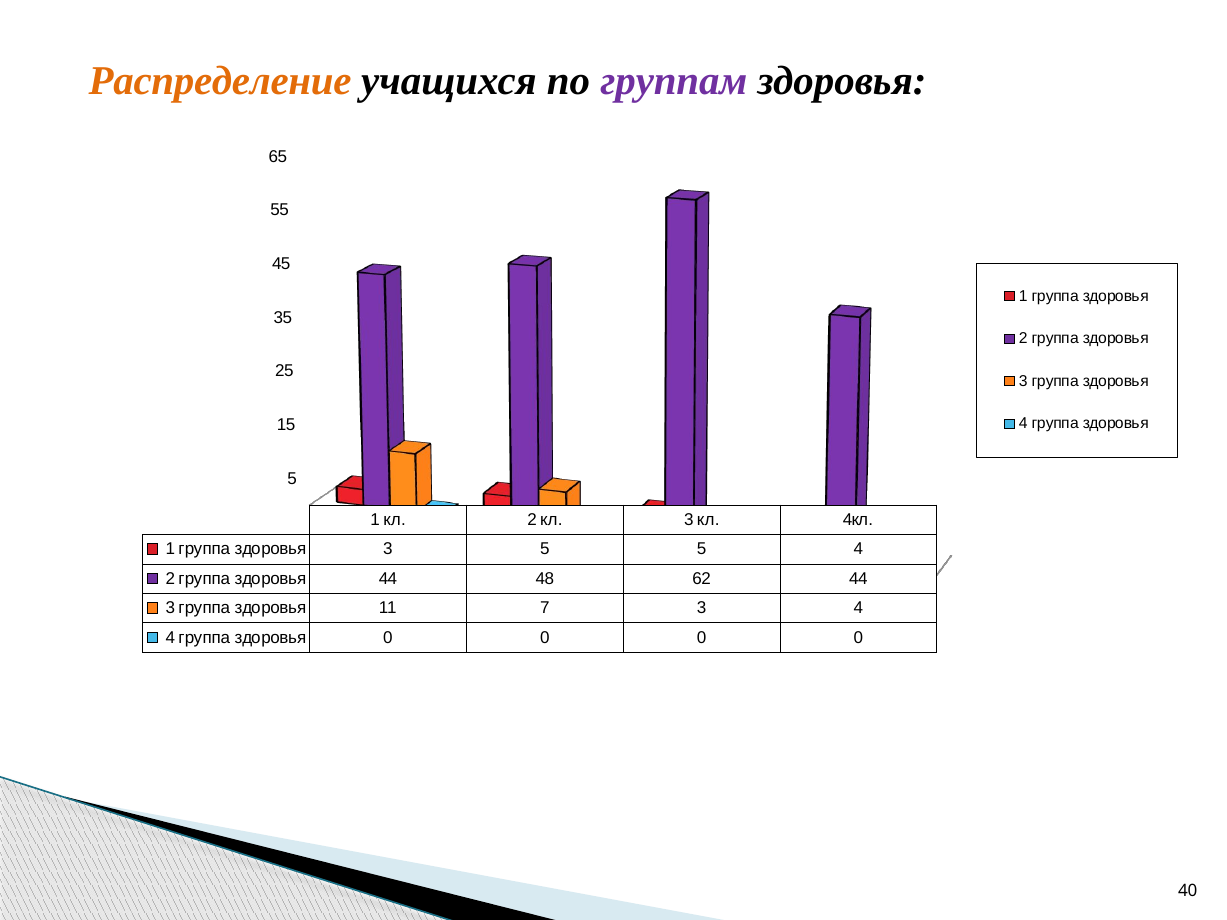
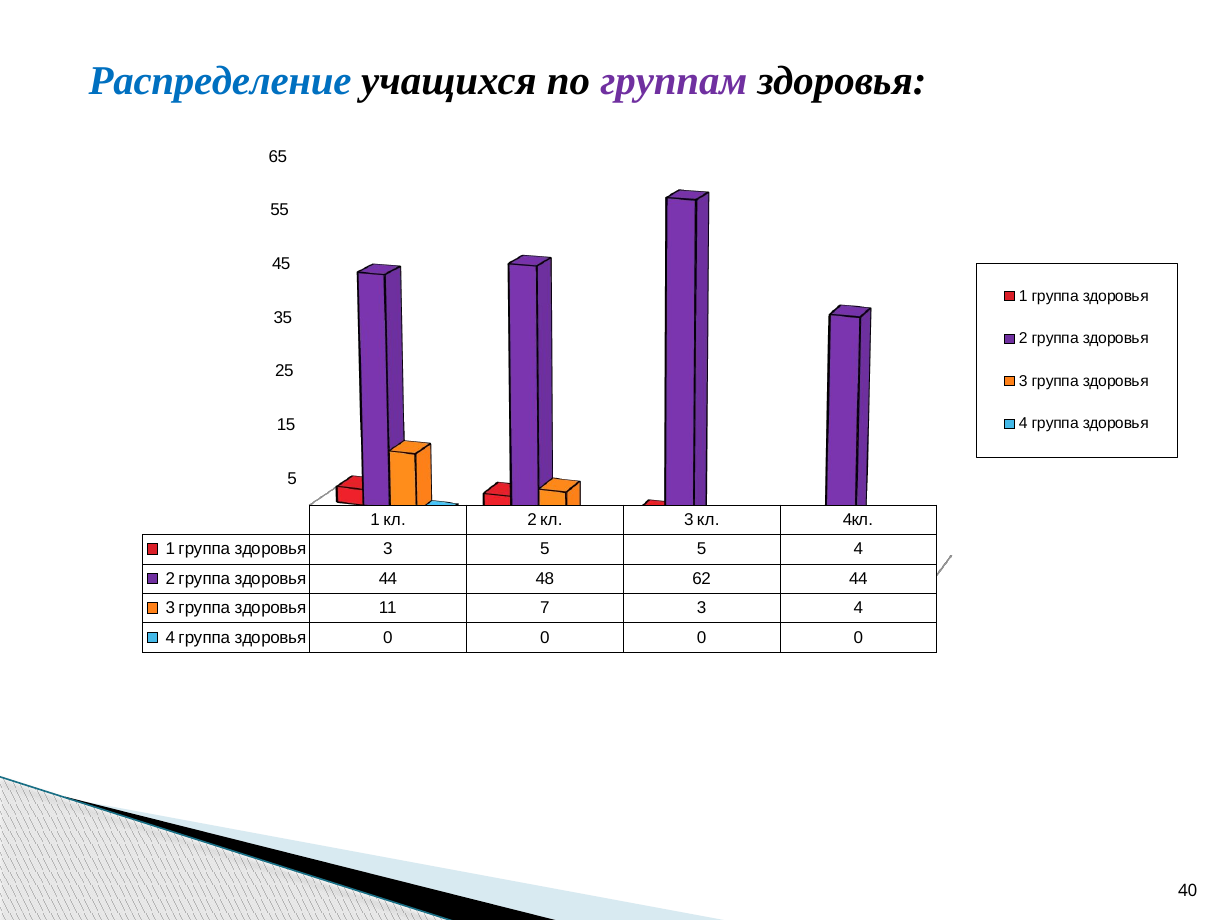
Распределение colour: orange -> blue
